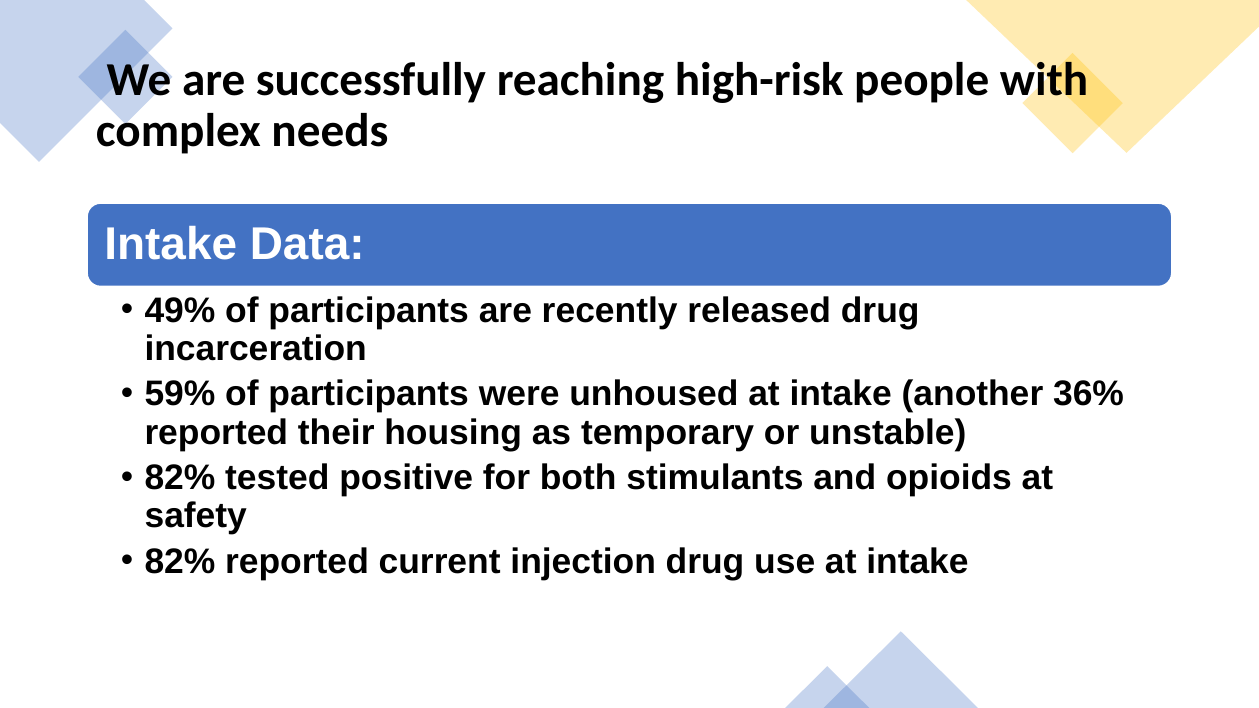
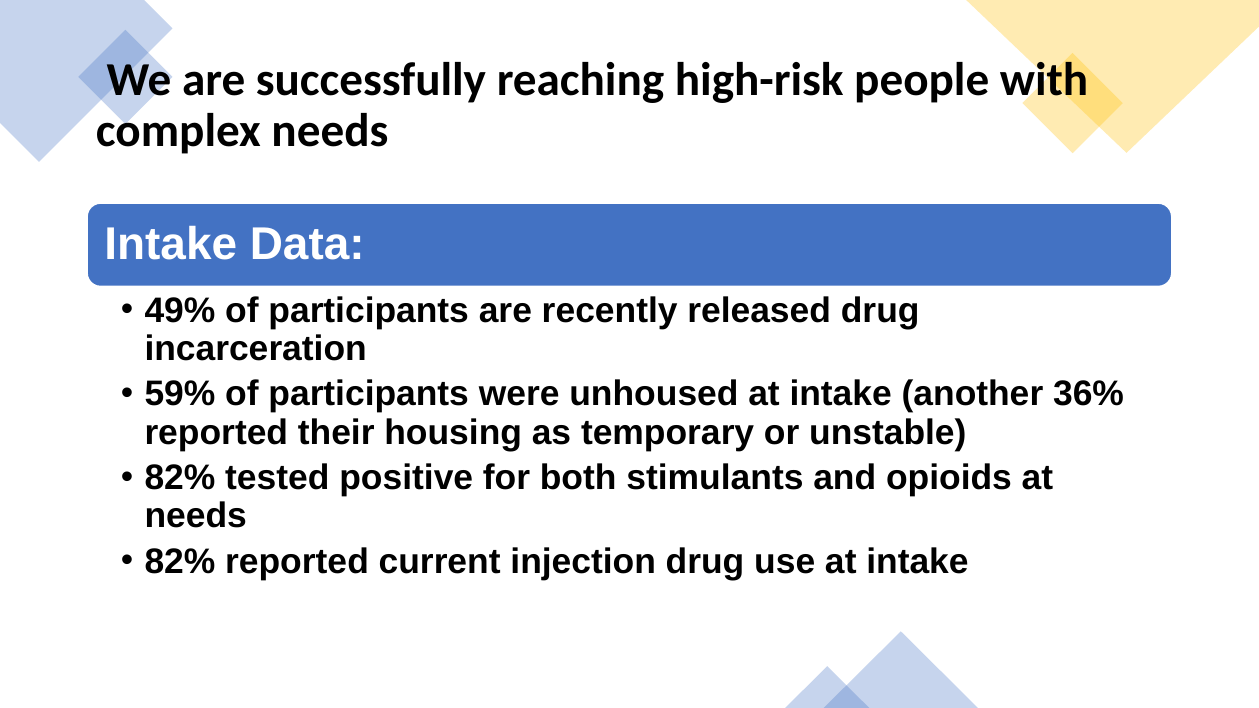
safety at (196, 516): safety -> needs
